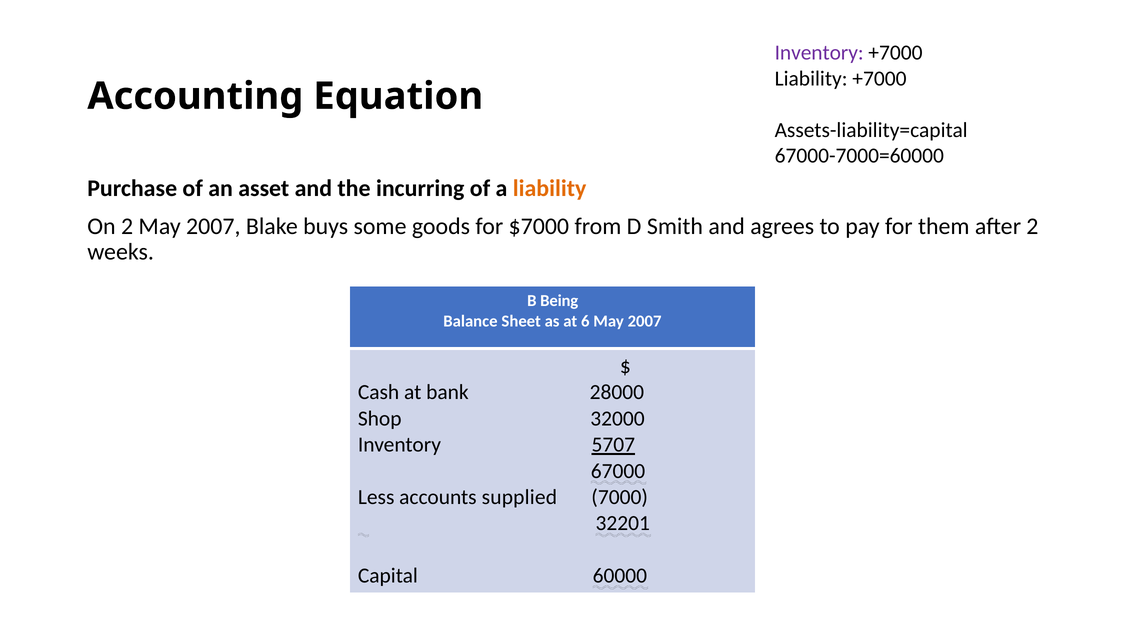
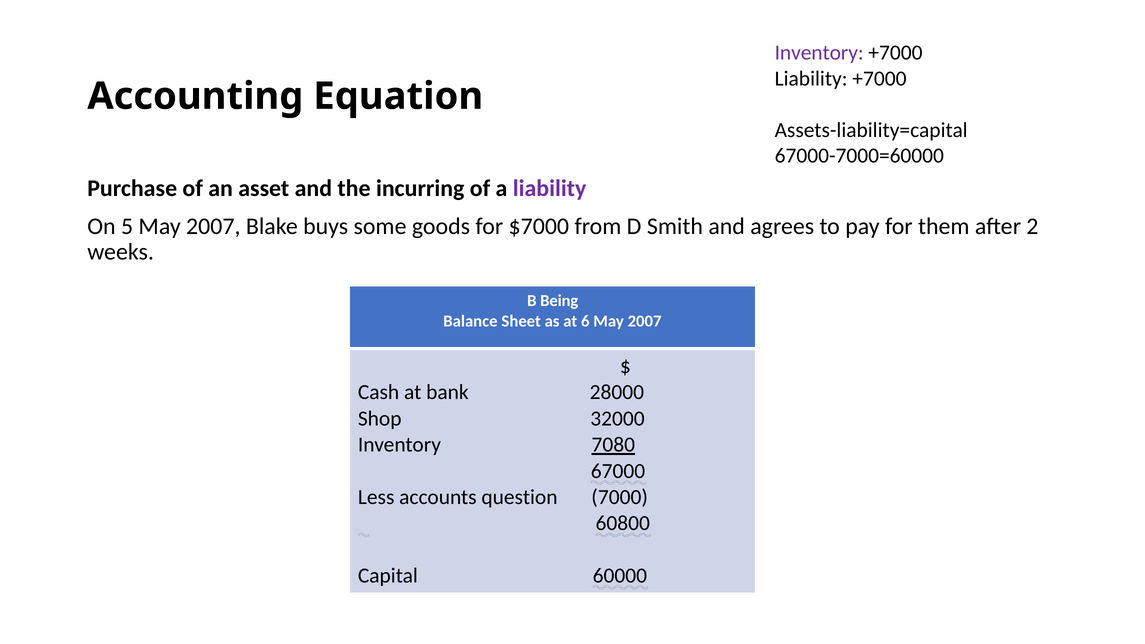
liability at (550, 188) colour: orange -> purple
On 2: 2 -> 5
5707: 5707 -> 7080
supplied: supplied -> question
32201: 32201 -> 60800
